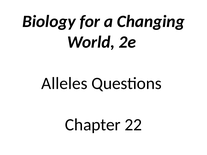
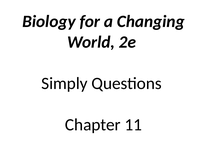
Alleles: Alleles -> Simply
22: 22 -> 11
